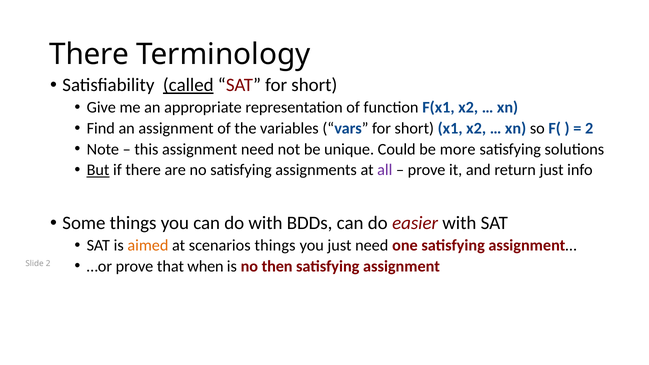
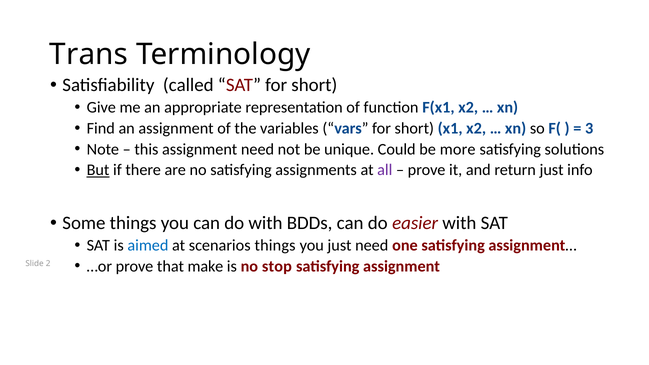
There at (89, 55): There -> Trans
called underline: present -> none
2 at (589, 128): 2 -> 3
aimed colour: orange -> blue
when: when -> make
then: then -> stop
